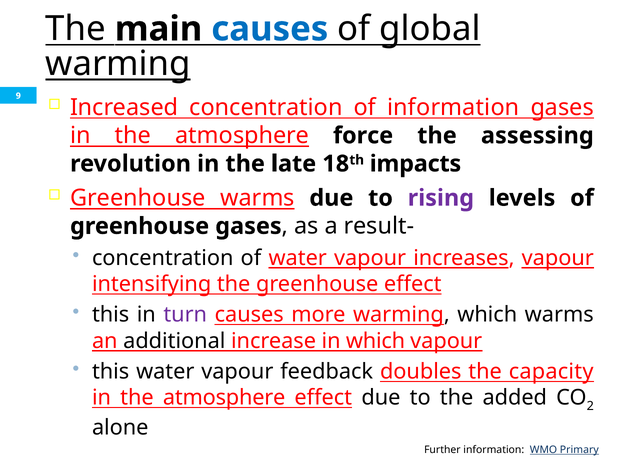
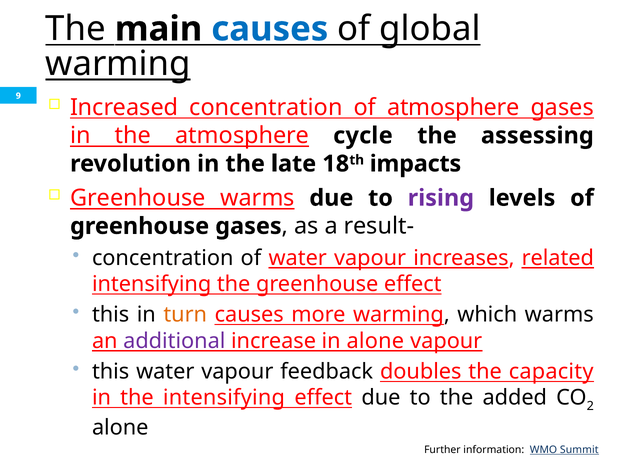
of information: information -> atmosphere
force: force -> cycle
increases vapour: vapour -> related
turn colour: purple -> orange
additional colour: black -> purple
in which: which -> alone
atmosphere at (224, 398): atmosphere -> intensifying
Primary: Primary -> Summit
